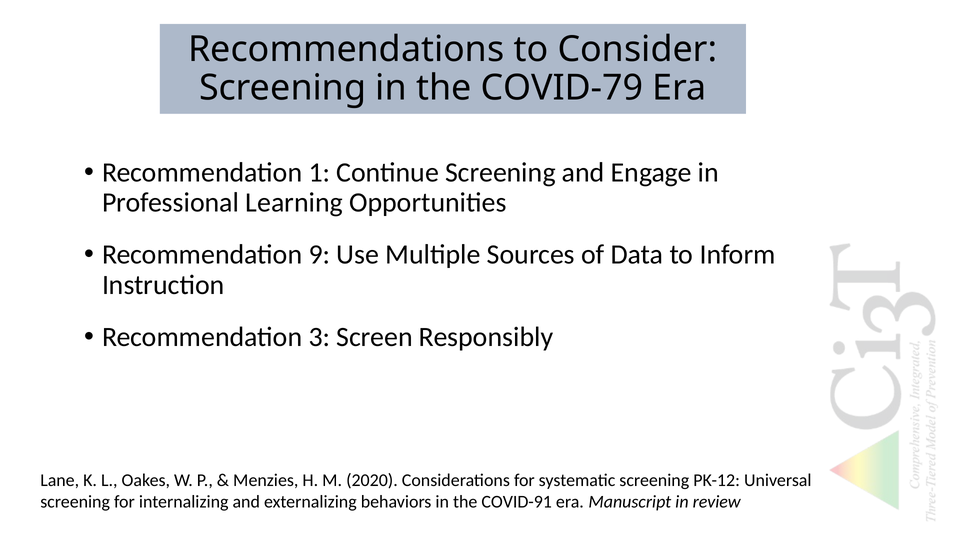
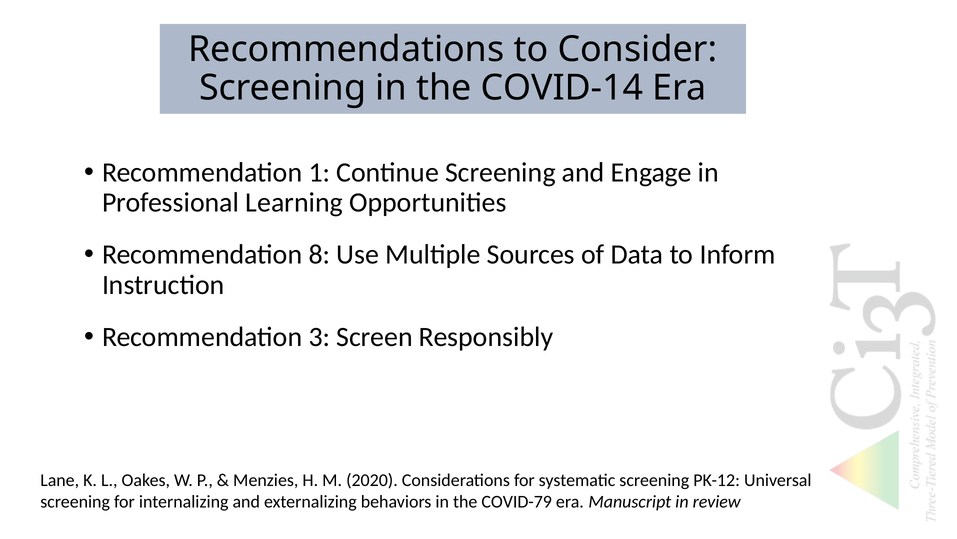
COVID-79: COVID-79 -> COVID-14
9: 9 -> 8
COVID-91: COVID-91 -> COVID-79
